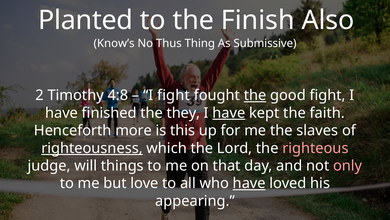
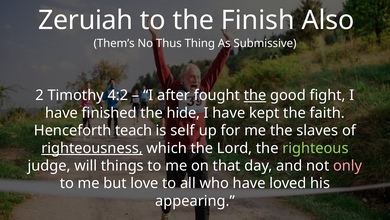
Planted: Planted -> Zeruiah
Know’s: Know’s -> Them’s
4:8: 4:8 -> 4:2
I fight: fight -> after
they: they -> hide
have at (229, 113) underline: present -> none
more: more -> teach
this: this -> self
righteous colour: pink -> light green
have at (249, 183) underline: present -> none
